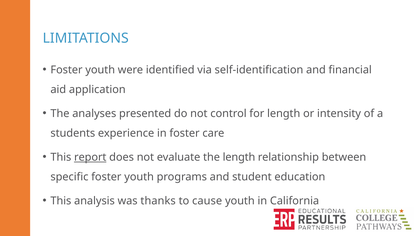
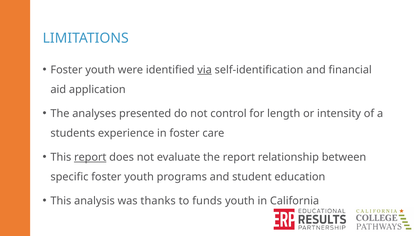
via underline: none -> present
the length: length -> report
cause: cause -> funds
